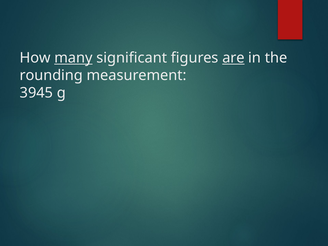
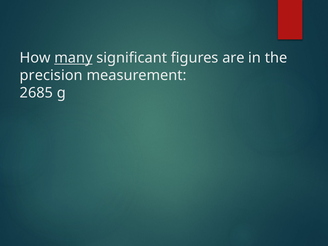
are underline: present -> none
rounding: rounding -> precision
3945: 3945 -> 2685
